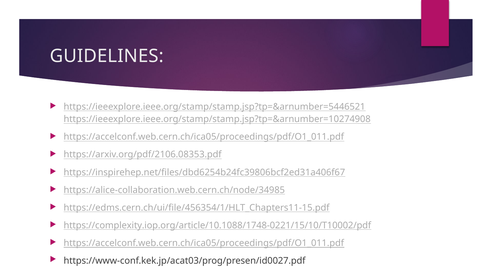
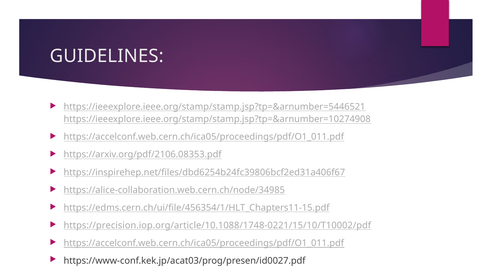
https://complexity.iop.org/article/10.1088/1748-0221/15/10/T10002/pdf: https://complexity.iop.org/article/10.1088/1748-0221/15/10/T10002/pdf -> https://precision.iop.org/article/10.1088/1748-0221/15/10/T10002/pdf
